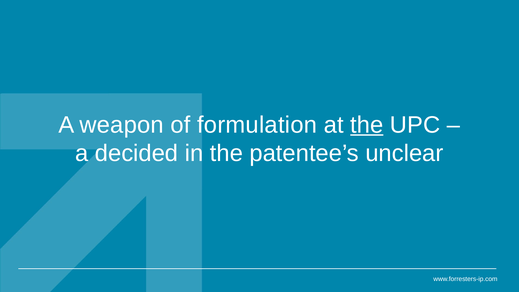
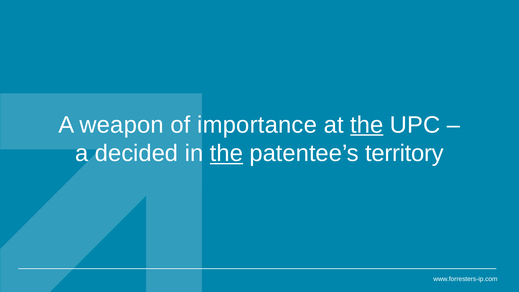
formulation: formulation -> importance
the at (226, 153) underline: none -> present
unclear: unclear -> territory
